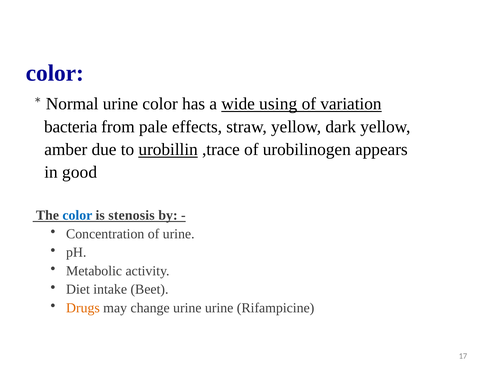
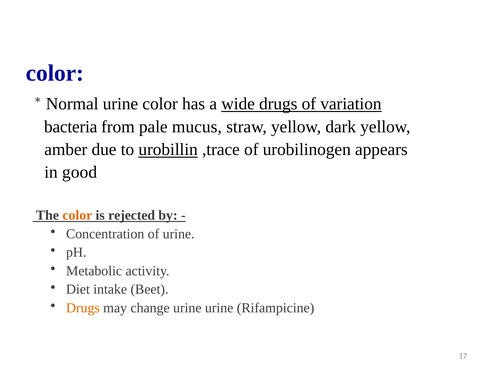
wide using: using -> drugs
effects: effects -> mucus
color at (77, 215) colour: blue -> orange
stenosis: stenosis -> rejected
